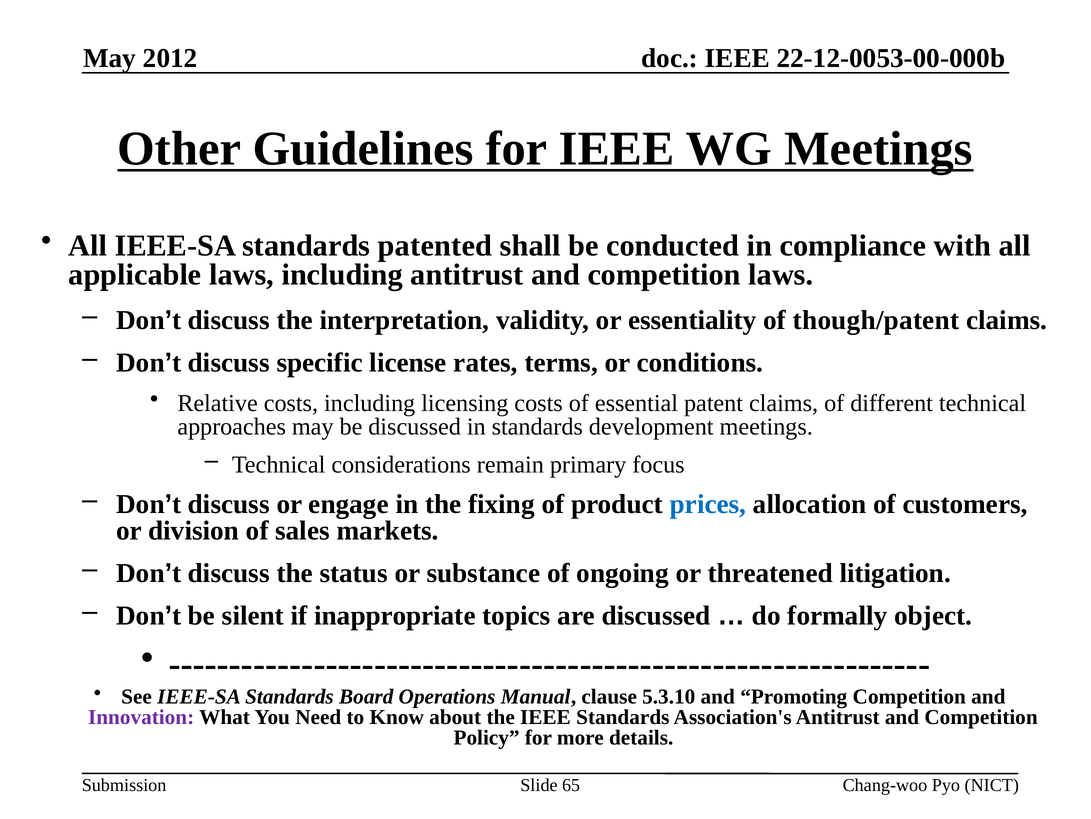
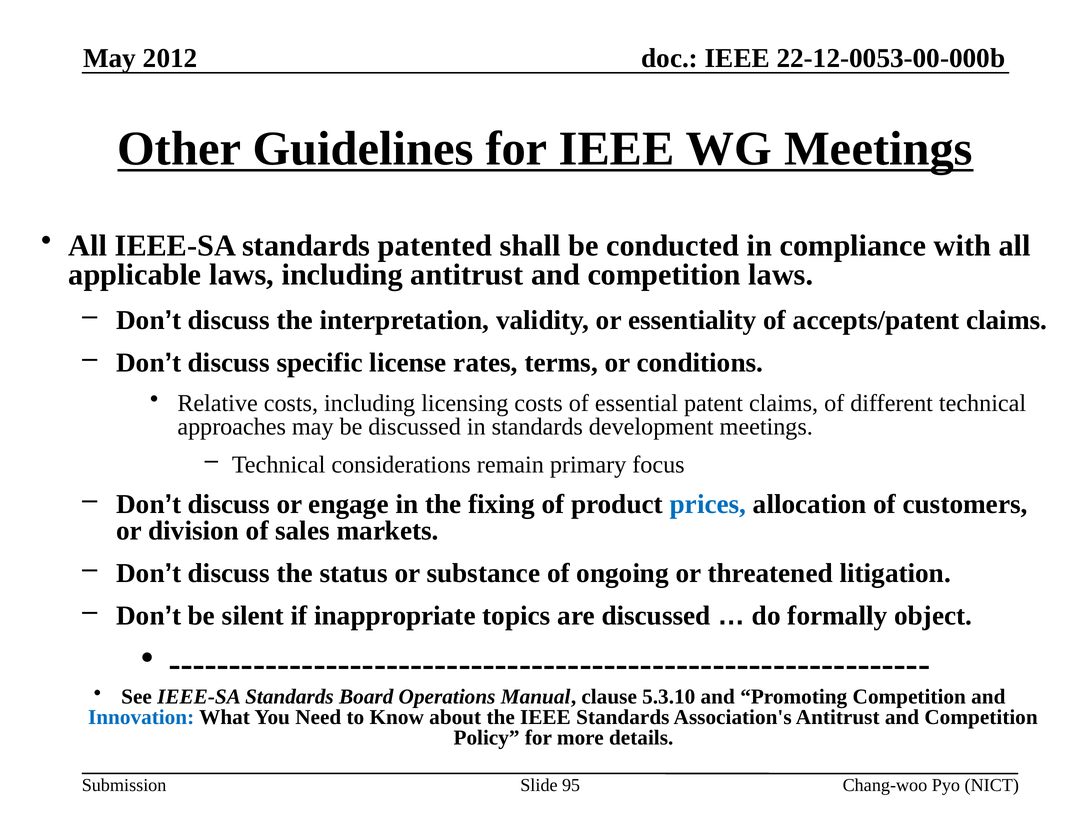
though/patent: though/patent -> accepts/patent
Innovation colour: purple -> blue
65: 65 -> 95
